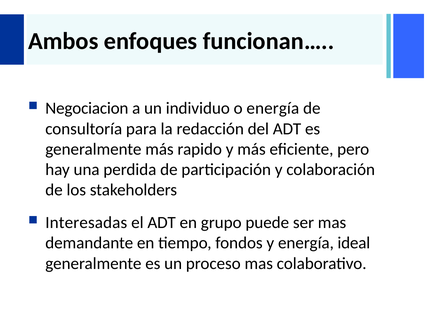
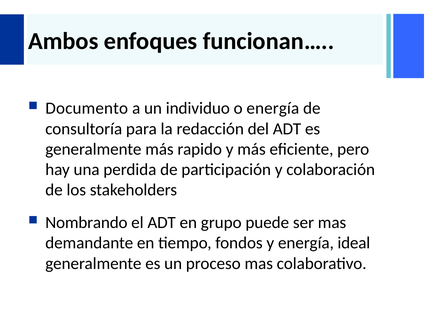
Negociacion: Negociacion -> Documento
Interesadas: Interesadas -> Nombrando
